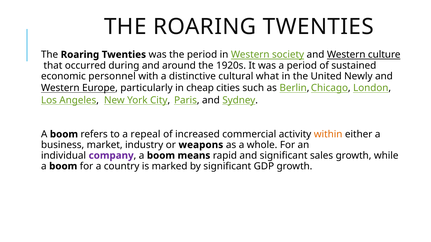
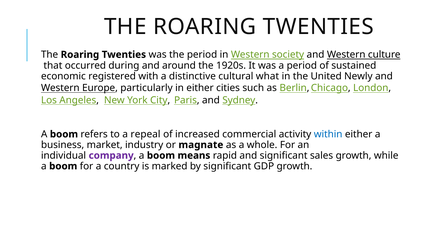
personnel: personnel -> registered
in cheap: cheap -> either
within colour: orange -> blue
weapons: weapons -> magnate
